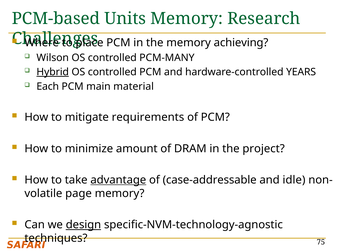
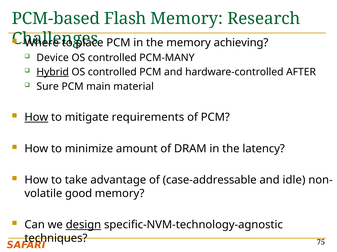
Units: Units -> Flash
Wilson: Wilson -> Device
YEARS: YEARS -> AFTER
Each: Each -> Sure
How at (36, 118) underline: none -> present
project: project -> latency
advantage underline: present -> none
page: page -> good
